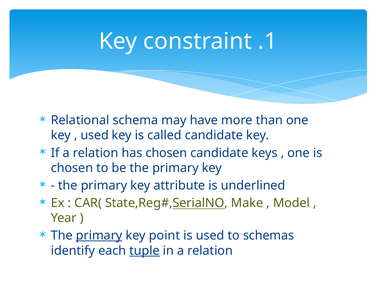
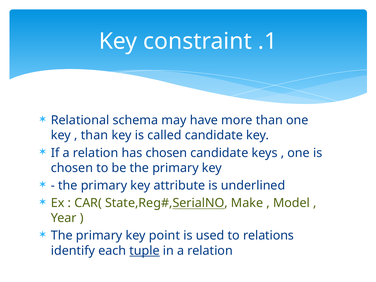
used at (95, 135): used -> than
primary at (99, 236) underline: present -> none
schemas: schemas -> relations
